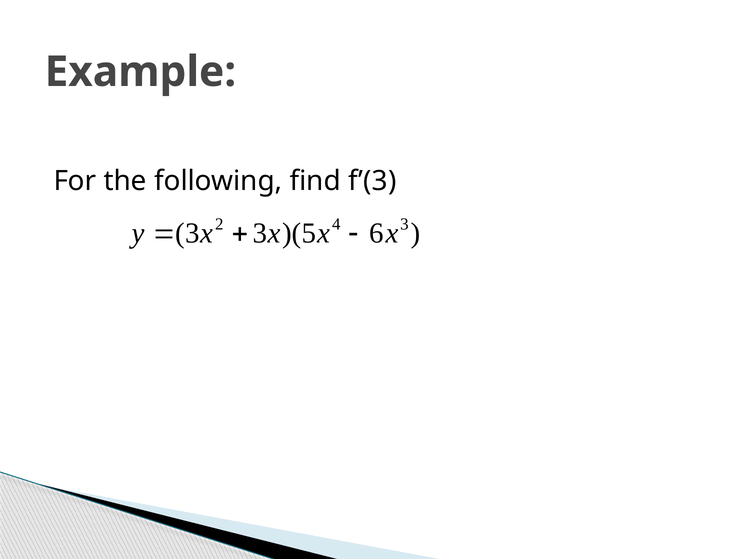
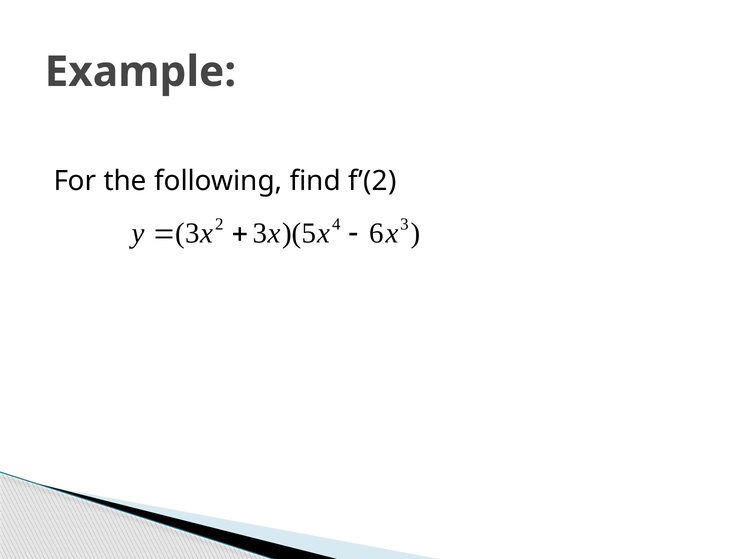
f’(3: f’(3 -> f’(2
